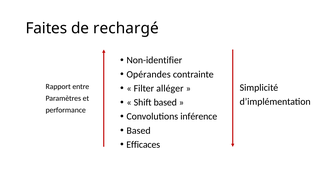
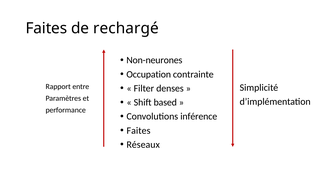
Non-identifier: Non-identifier -> Non-neurones
Opérandes: Opérandes -> Occupation
alléger: alléger -> denses
Based at (139, 130): Based -> Faites
Efficaces: Efficaces -> Réseaux
